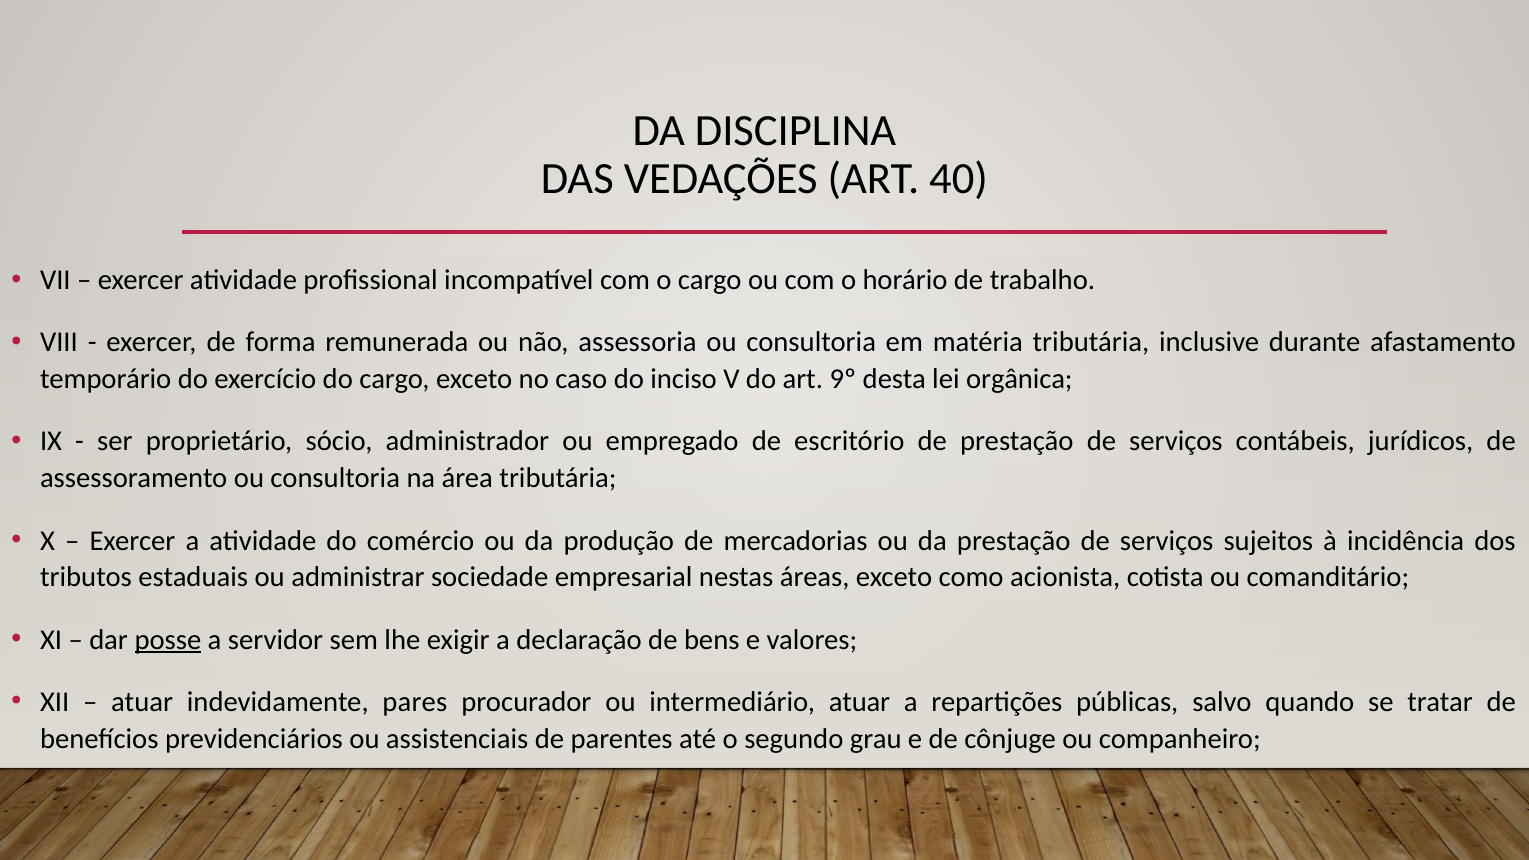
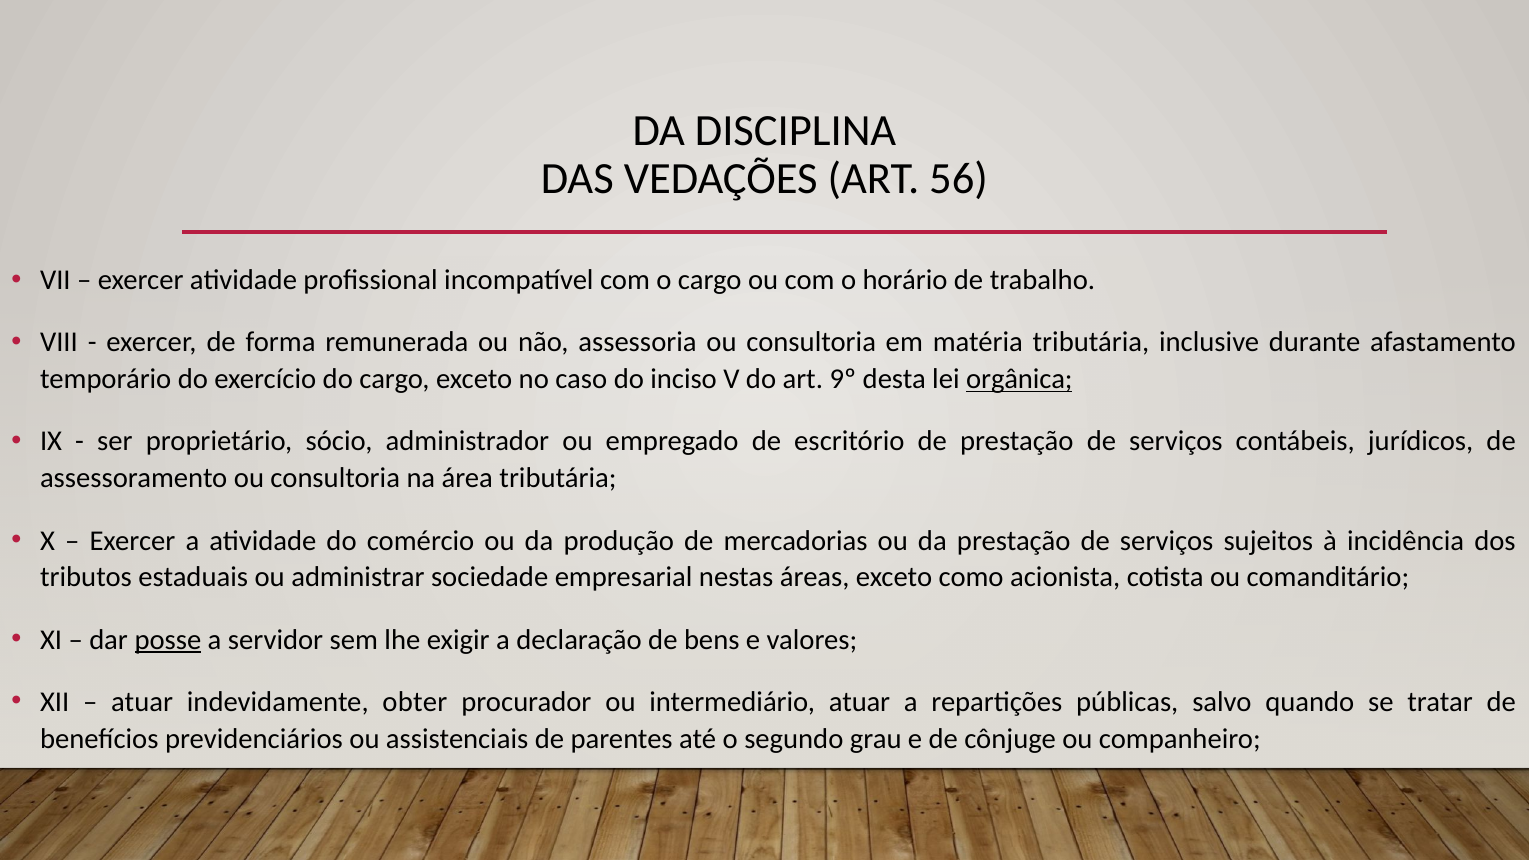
40: 40 -> 56
orgânica underline: none -> present
pares: pares -> obter
